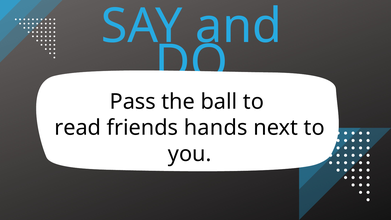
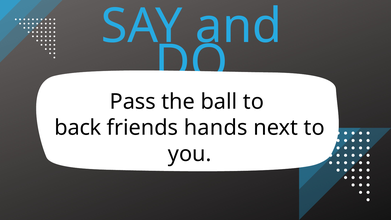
read: read -> back
